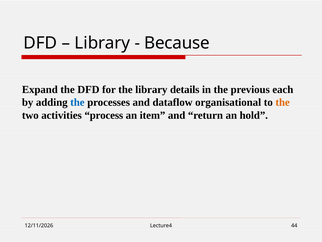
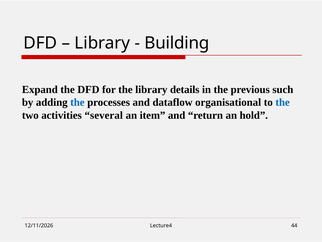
Because: Because -> Building
each: each -> such
the at (283, 102) colour: orange -> blue
process: process -> several
